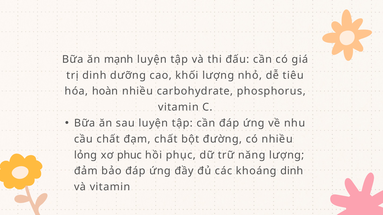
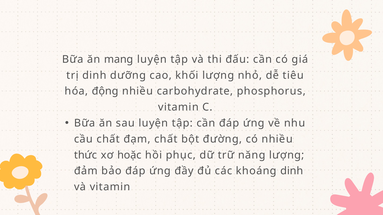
mạnh: mạnh -> mang
hoàn: hoàn -> động
lỏng: lỏng -> thức
phục: phục -> hoặc
